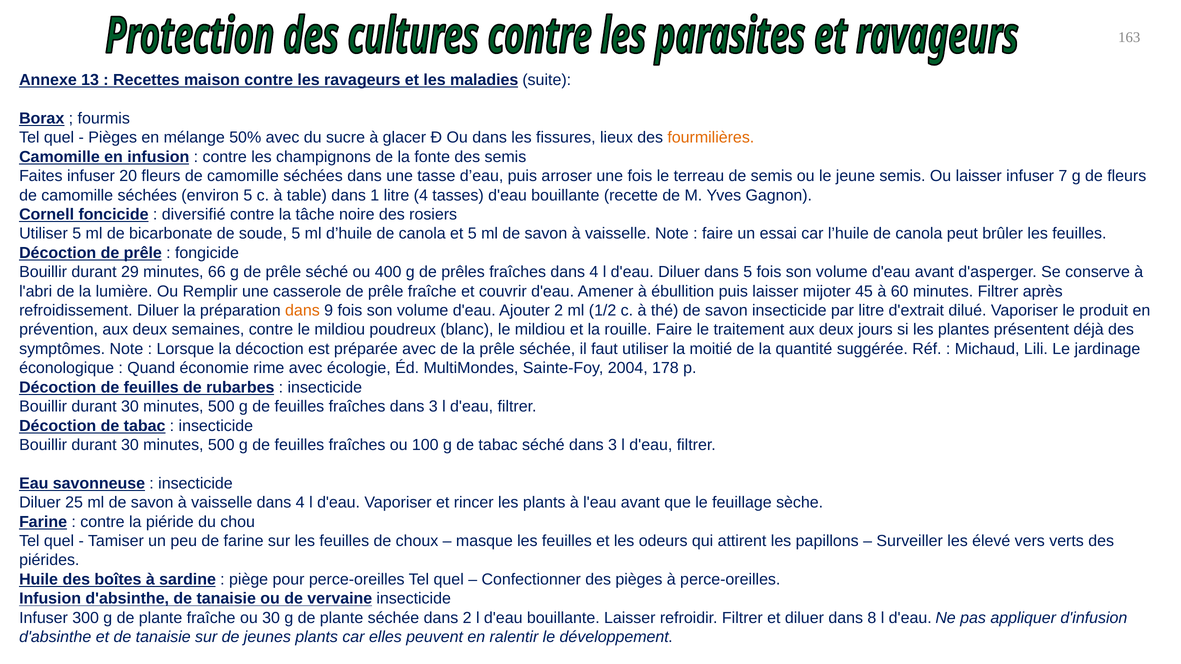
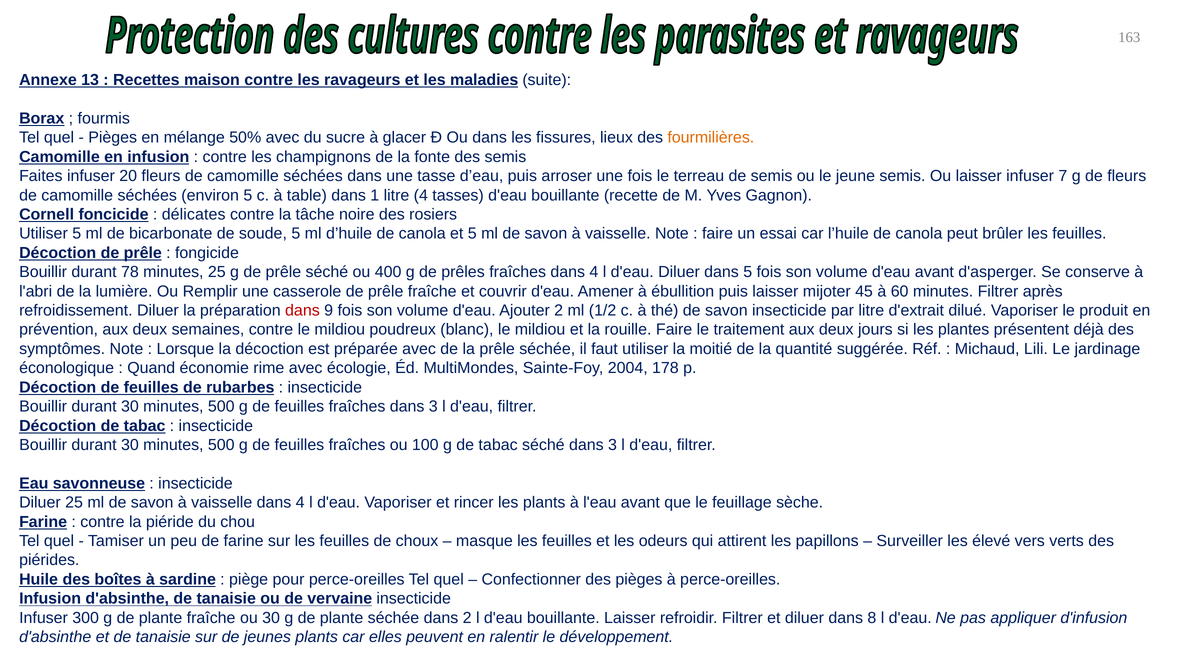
diversifié: diversifié -> délicates
29: 29 -> 78
minutes 66: 66 -> 25
dans at (302, 311) colour: orange -> red
